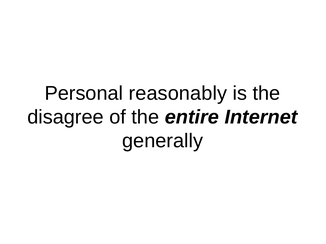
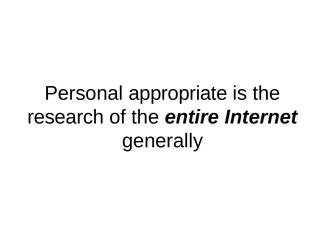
reasonably: reasonably -> appropriate
disagree: disagree -> research
